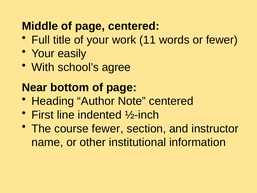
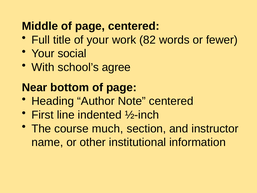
11: 11 -> 82
easily: easily -> social
course fewer: fewer -> much
